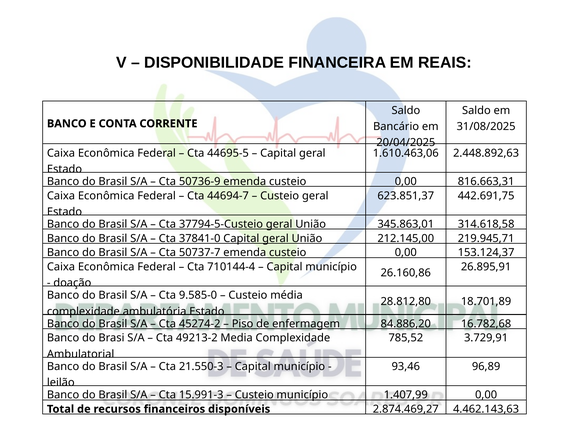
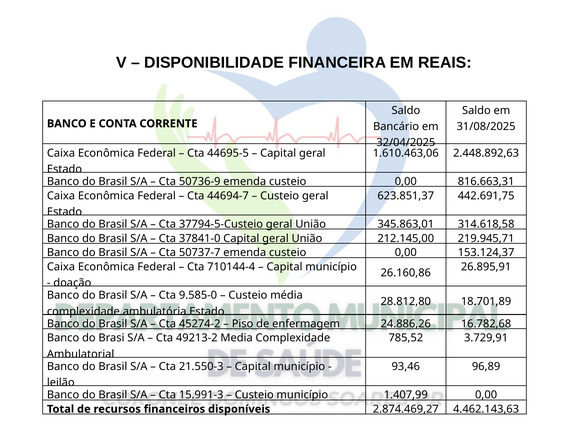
20/04/2025: 20/04/2025 -> 32/04/2025
84.886,20: 84.886,20 -> 24.886,26
